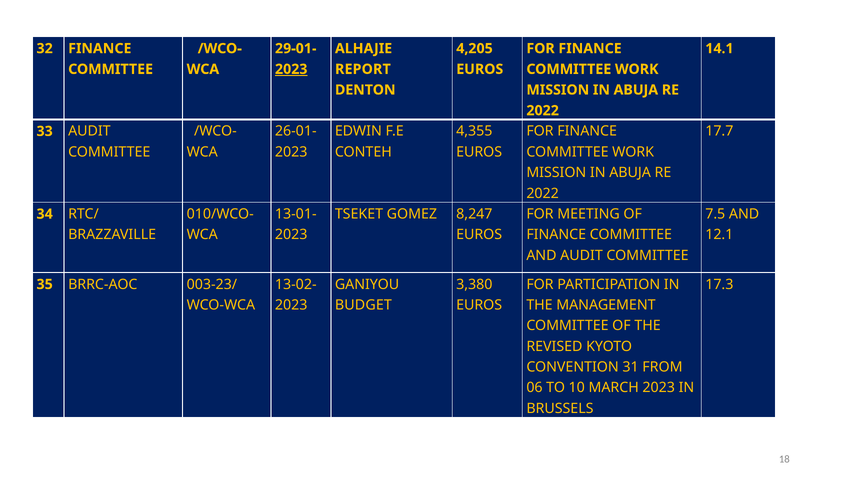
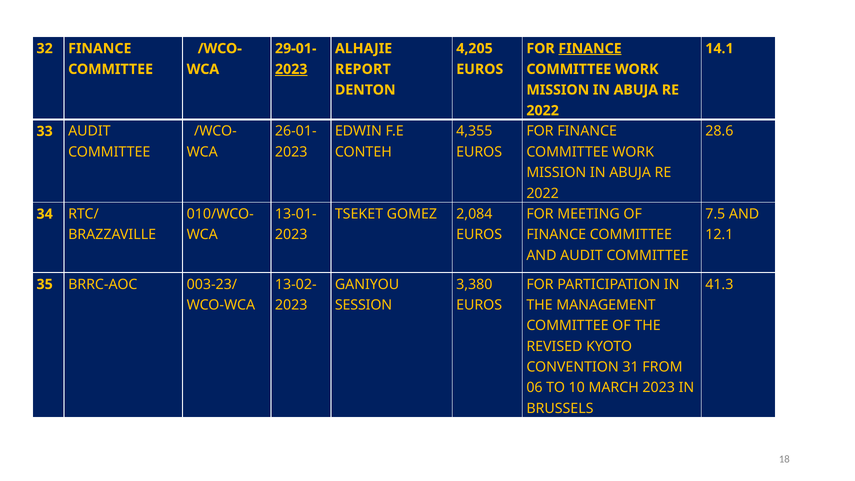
FINANCE at (590, 49) underline: none -> present
17.7: 17.7 -> 28.6
8,247: 8,247 -> 2,084
17.3: 17.3 -> 41.3
BUDGET: BUDGET -> SESSION
